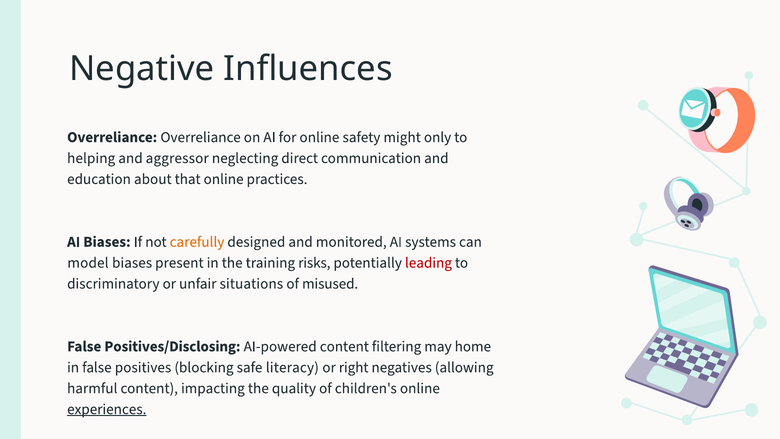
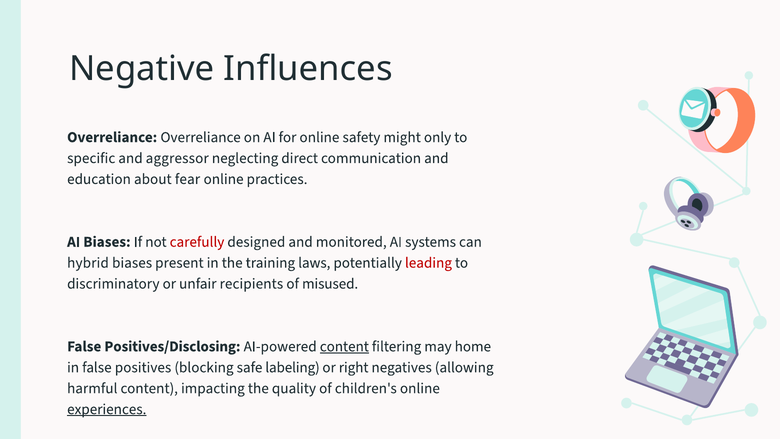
helping: helping -> specific
that: that -> fear
carefully colour: orange -> red
model: model -> hybrid
risks: risks -> laws
situations: situations -> recipients
content at (344, 346) underline: none -> present
literacy: literacy -> labeling
